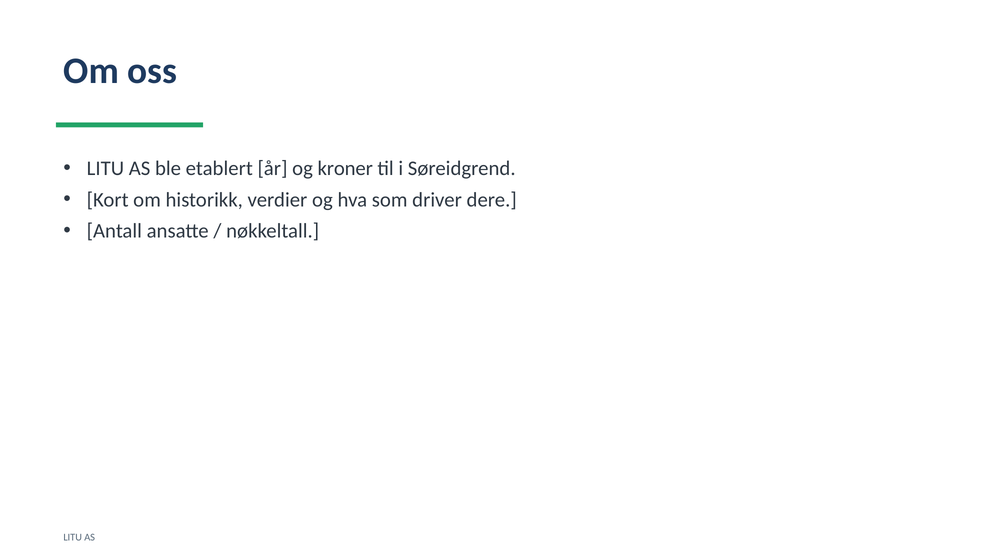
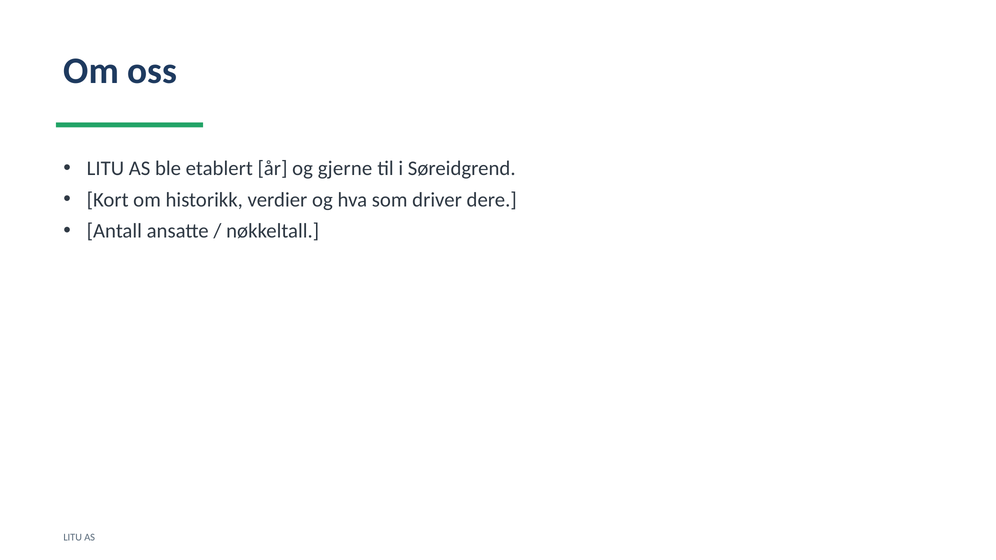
kroner: kroner -> gjerne
